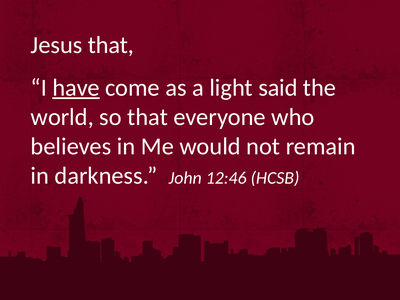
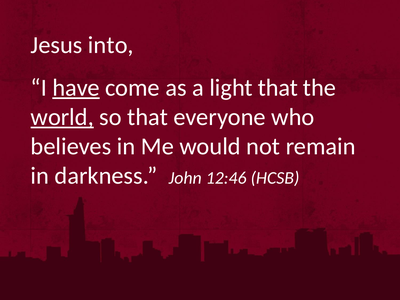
Jesus that: that -> into
light said: said -> that
world underline: none -> present
